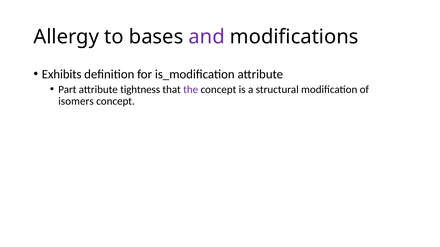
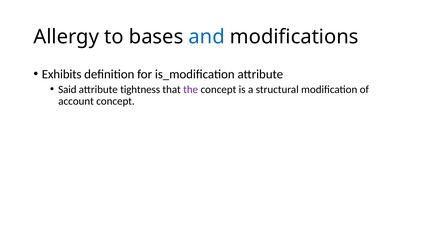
and colour: purple -> blue
Part: Part -> Said
isomers: isomers -> account
